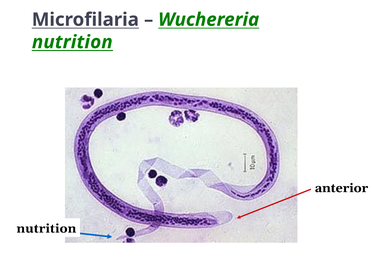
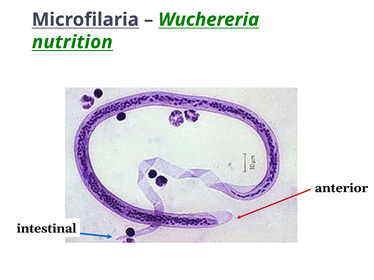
nutrition at (46, 229): nutrition -> intestinal
